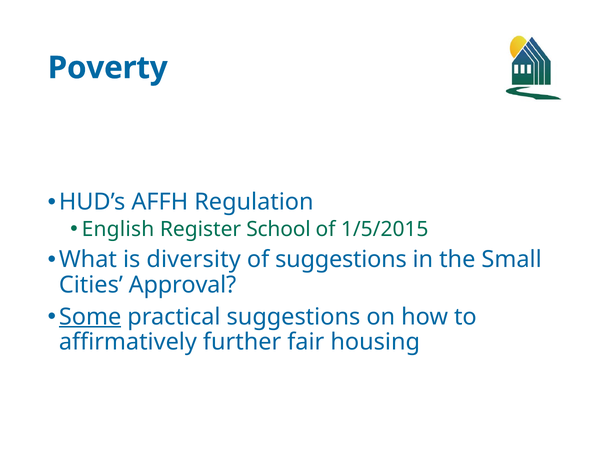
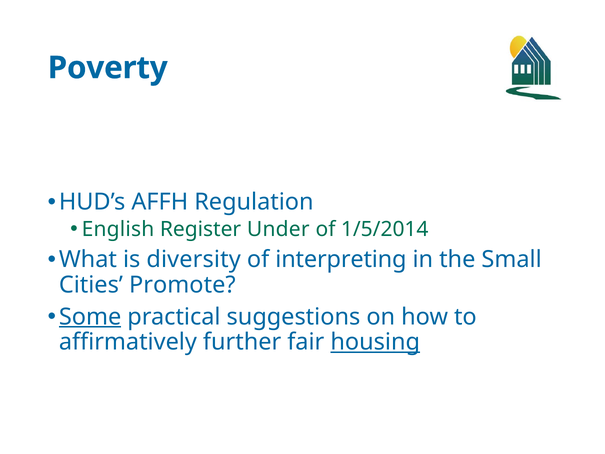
School: School -> Under
1/5/2015: 1/5/2015 -> 1/5/2014
of suggestions: suggestions -> interpreting
Approval: Approval -> Promote
housing underline: none -> present
